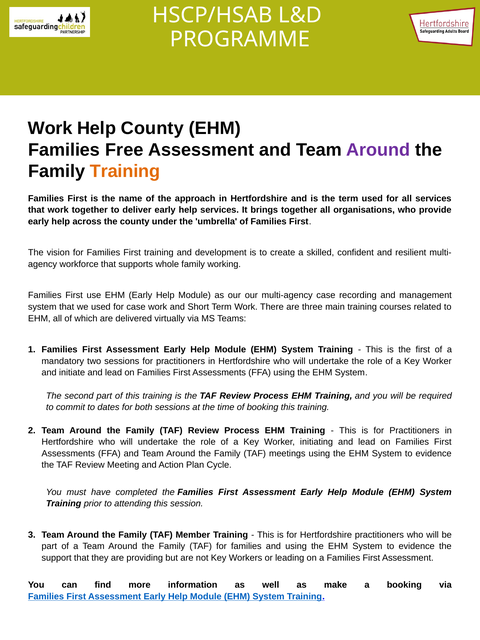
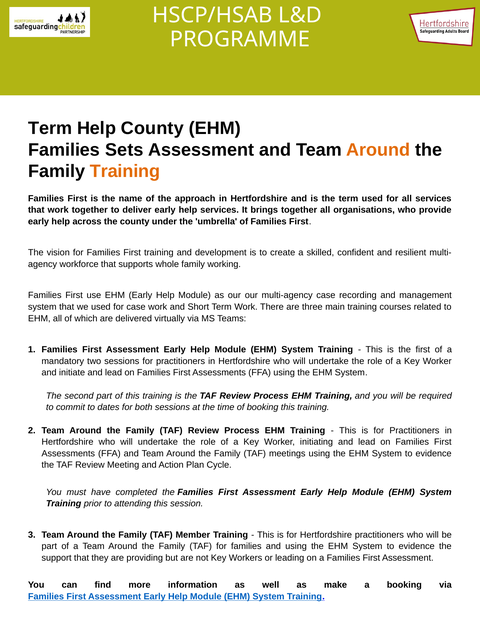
Work at (50, 128): Work -> Term
Free: Free -> Sets
Around at (378, 150) colour: purple -> orange
